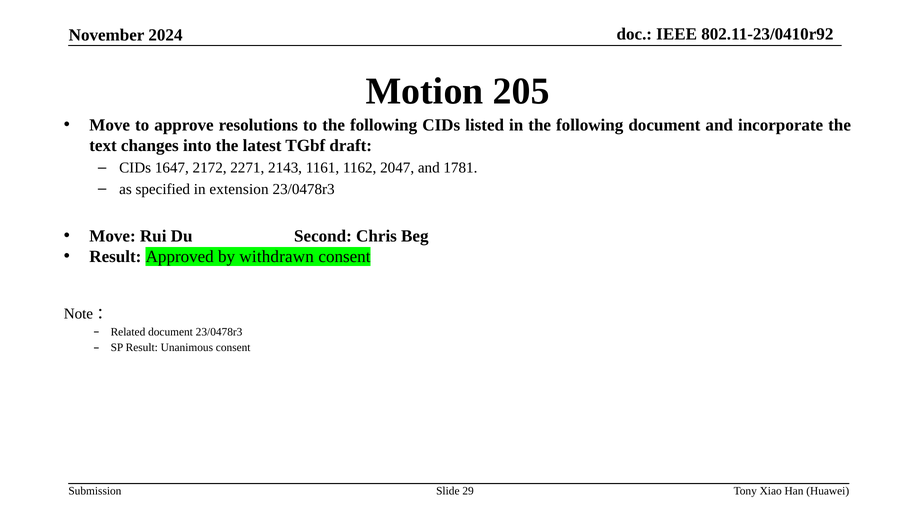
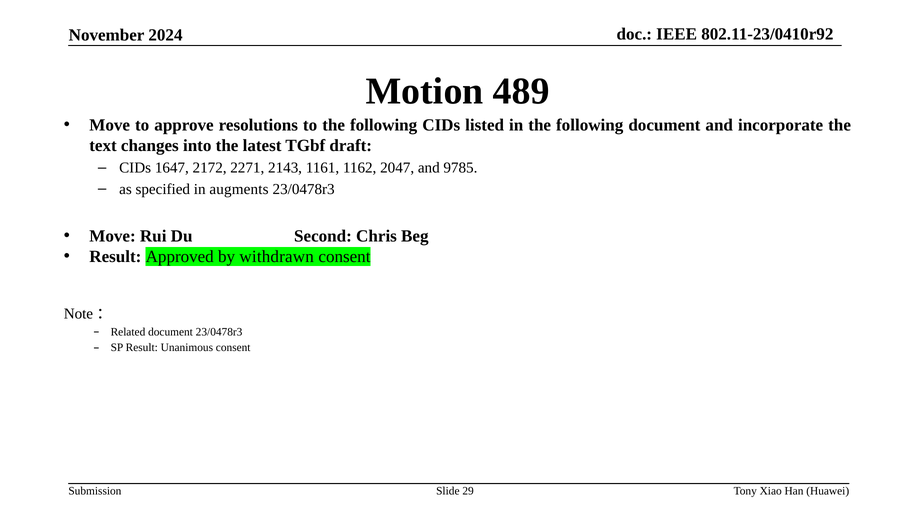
205: 205 -> 489
1781: 1781 -> 9785
extension: extension -> augments
